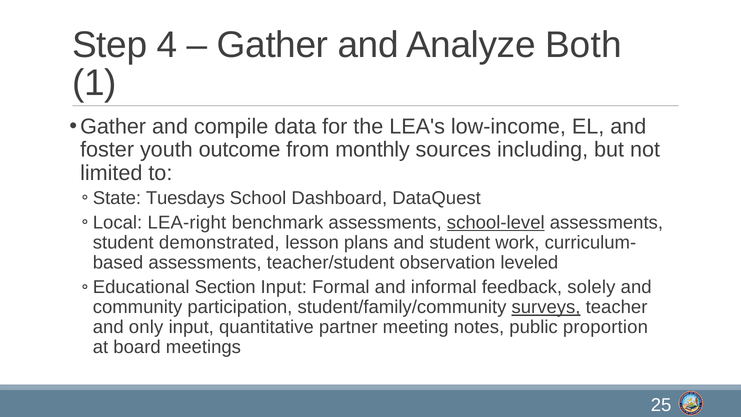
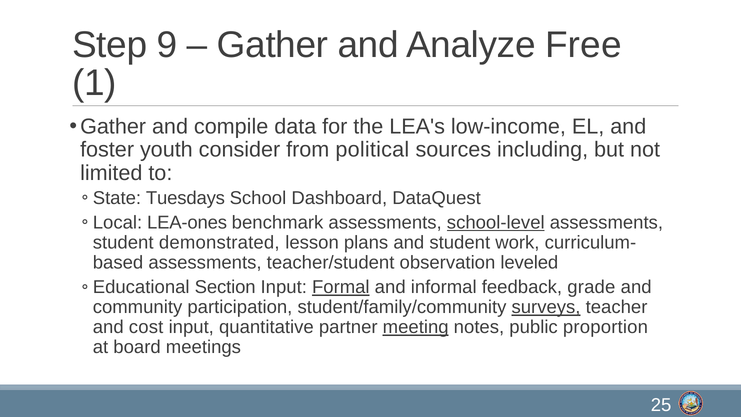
4: 4 -> 9
Both: Both -> Free
outcome: outcome -> consider
monthly: monthly -> political
LEA-right: LEA-right -> LEA-ones
Formal underline: none -> present
solely: solely -> grade
only: only -> cost
meeting underline: none -> present
